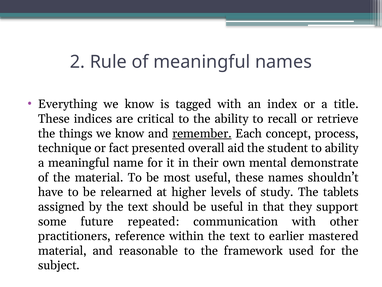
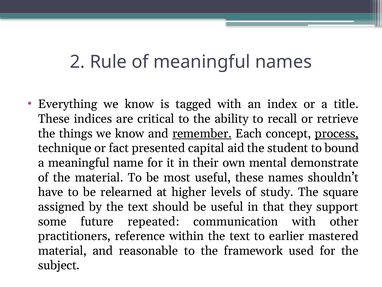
process underline: none -> present
overall: overall -> capital
to ability: ability -> bound
tablets: tablets -> square
